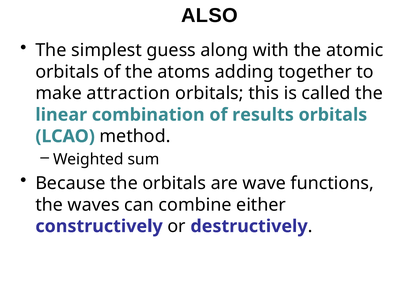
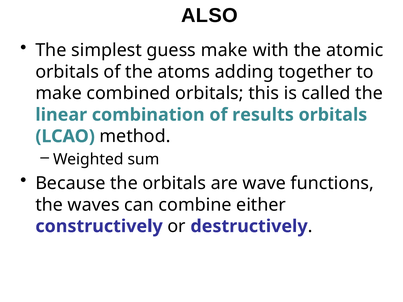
guess along: along -> make
attraction: attraction -> combined
